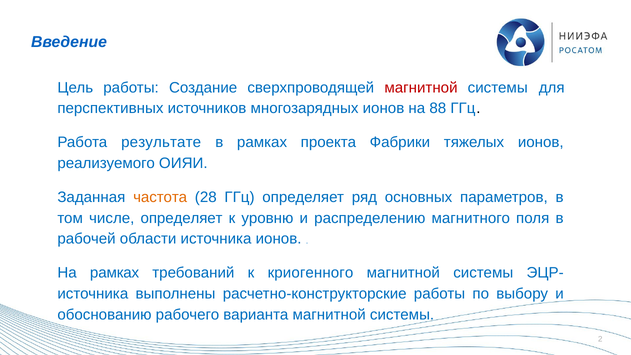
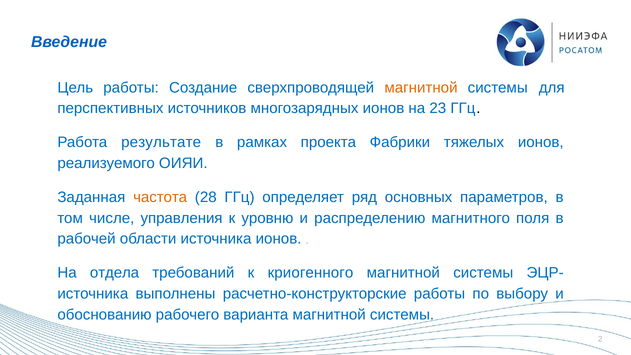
магнитной at (421, 88) colour: red -> orange
88: 88 -> 23
числе определяет: определяет -> управления
На рамках: рамках -> отдела
